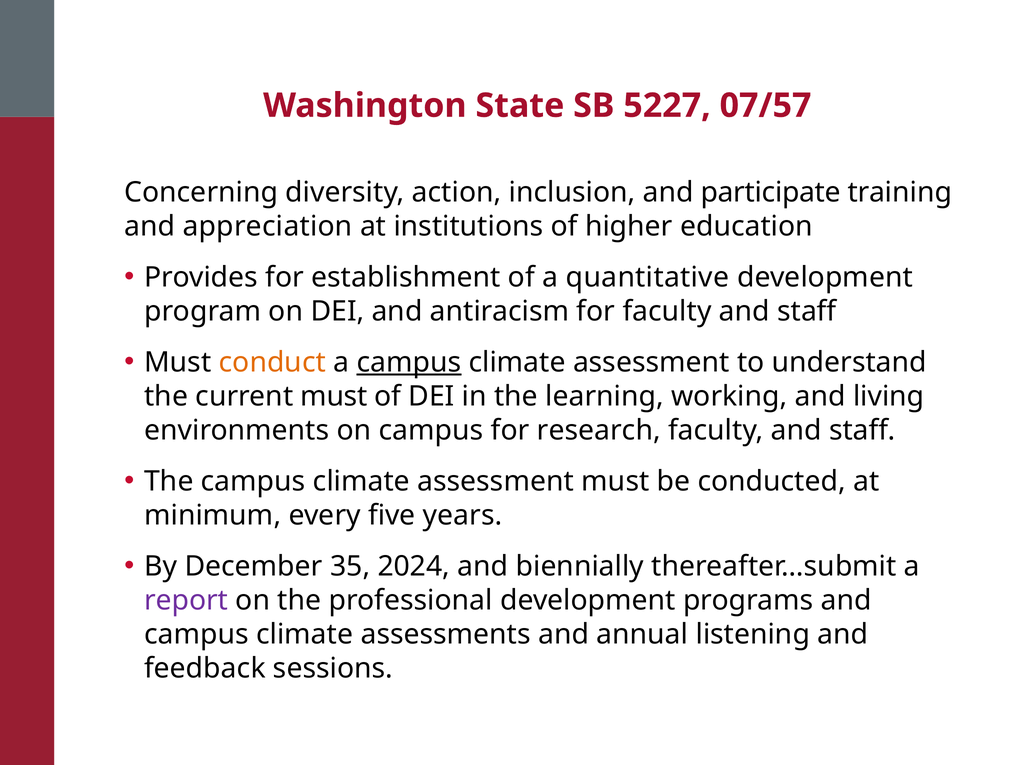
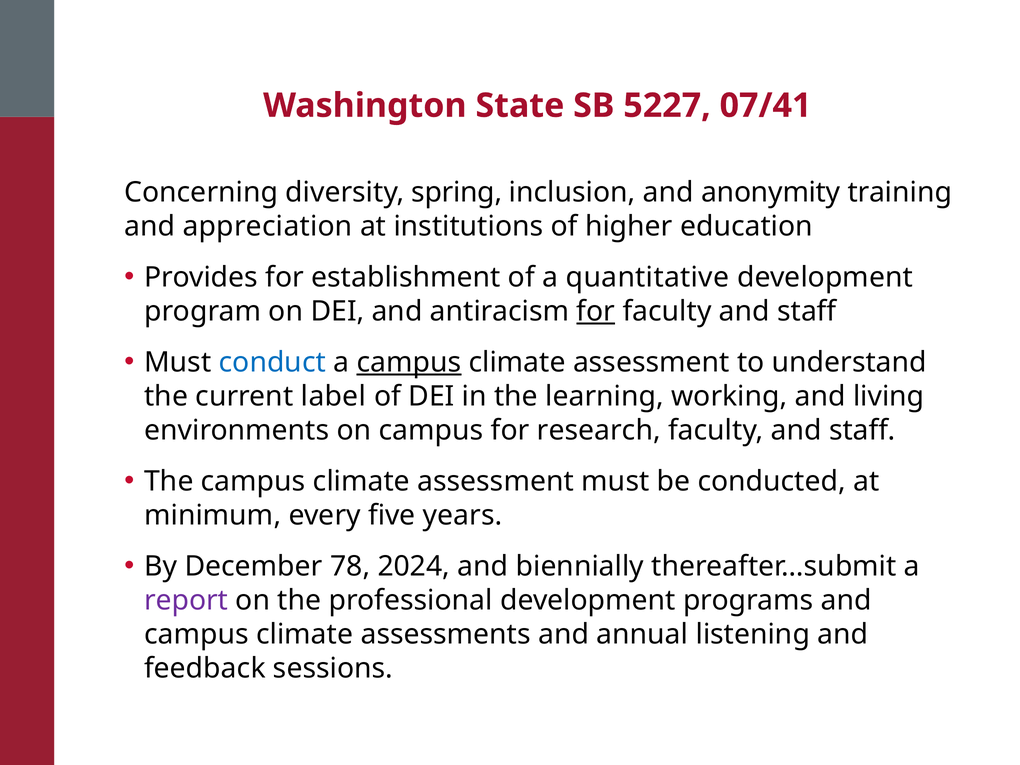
07/57: 07/57 -> 07/41
action: action -> spring
participate: participate -> anonymity
for at (596, 311) underline: none -> present
conduct colour: orange -> blue
current must: must -> label
35: 35 -> 78
